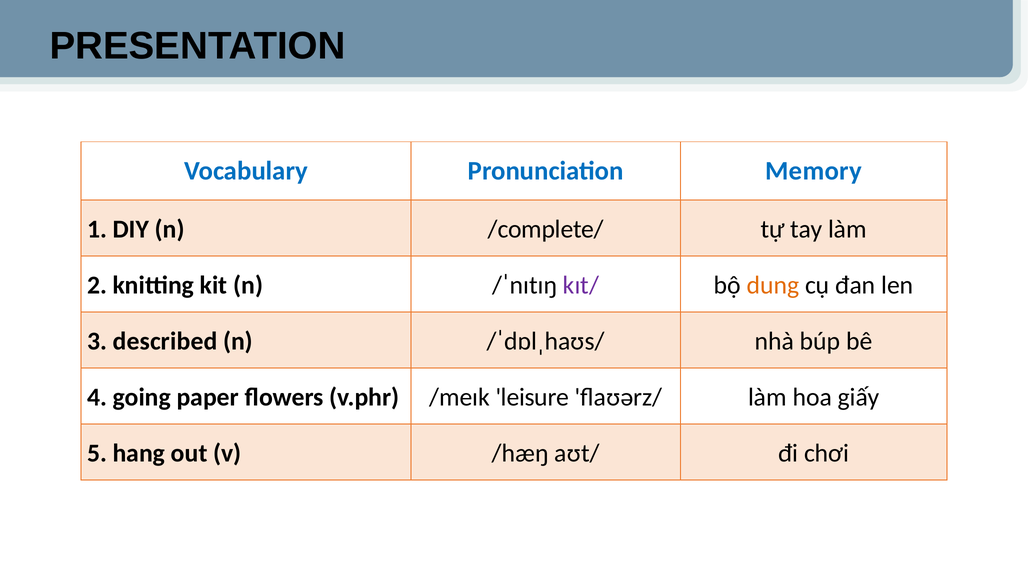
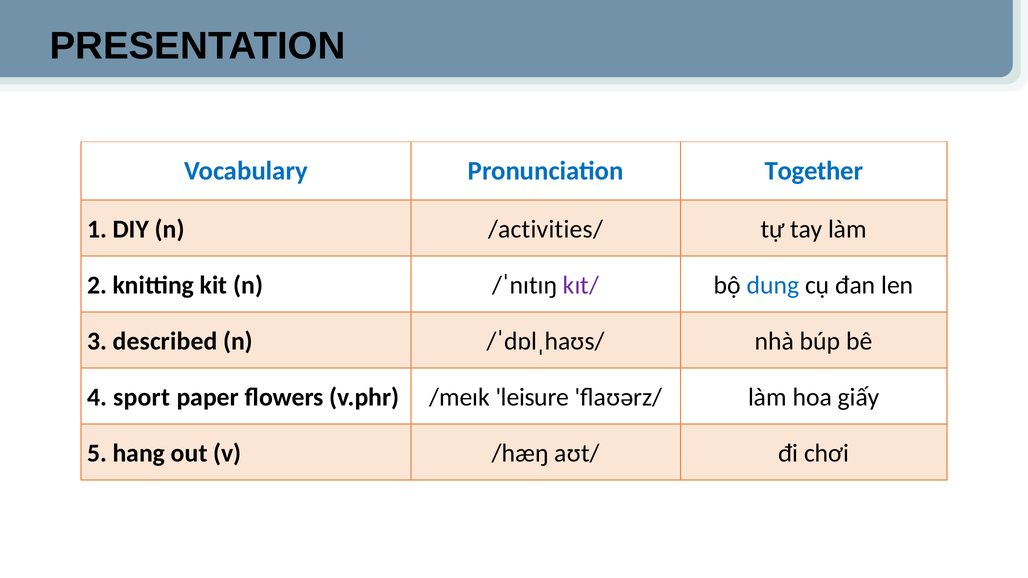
Memory: Memory -> Together
/complete/: /complete/ -> /activities/
dung colour: orange -> blue
going: going -> sport
